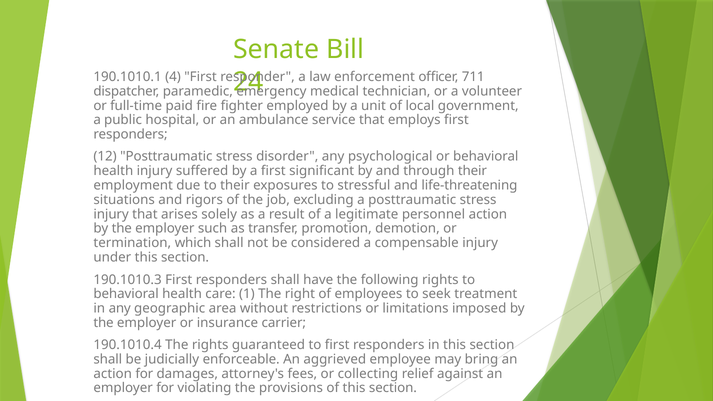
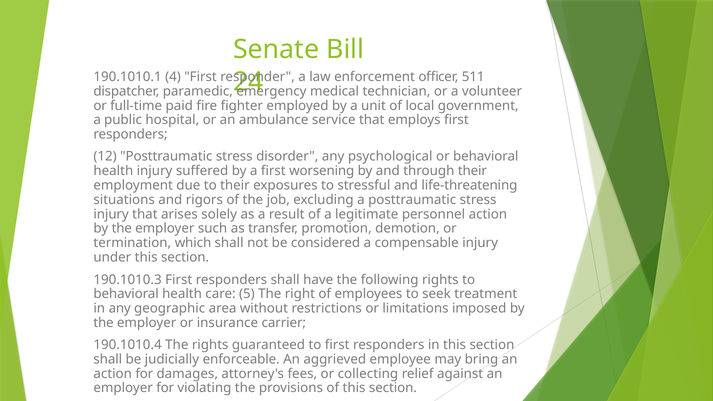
711: 711 -> 511
significant: significant -> worsening
1: 1 -> 5
